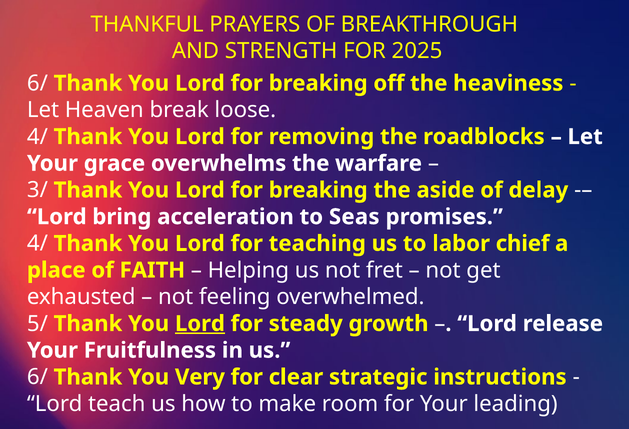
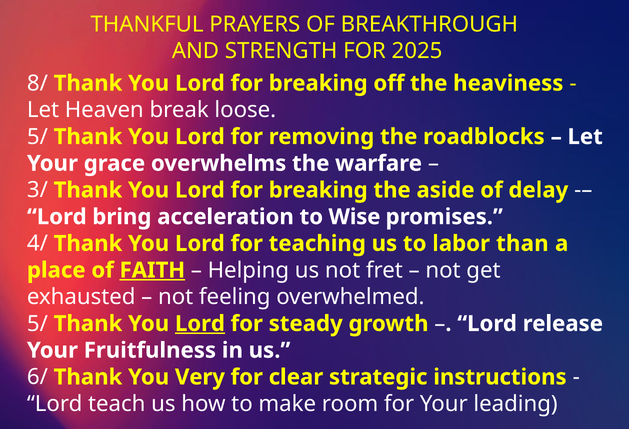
6/ at (37, 83): 6/ -> 8/
4/ at (37, 137): 4/ -> 5/
Seas: Seas -> Wise
chief: chief -> than
FAITH underline: none -> present
